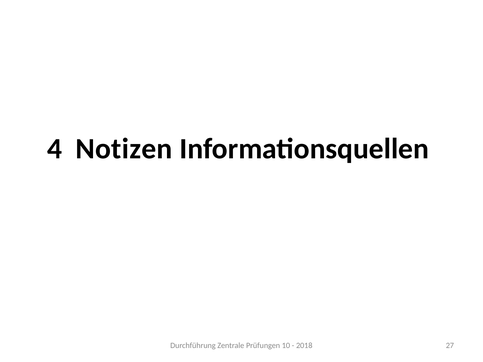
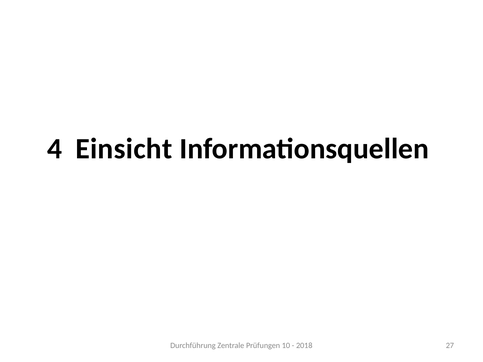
Notizen: Notizen -> Einsicht
